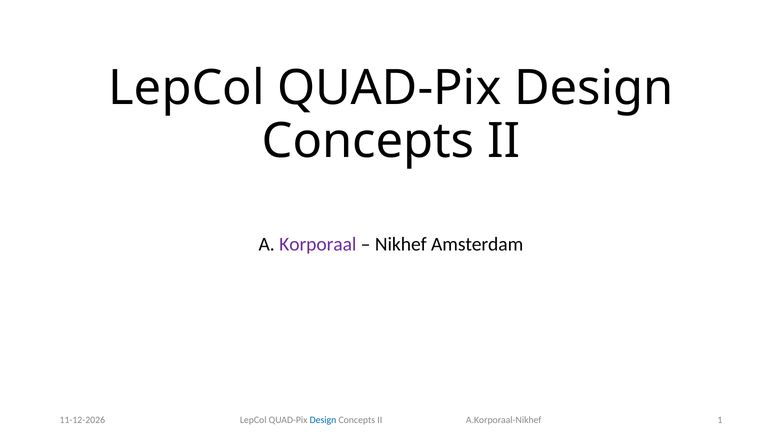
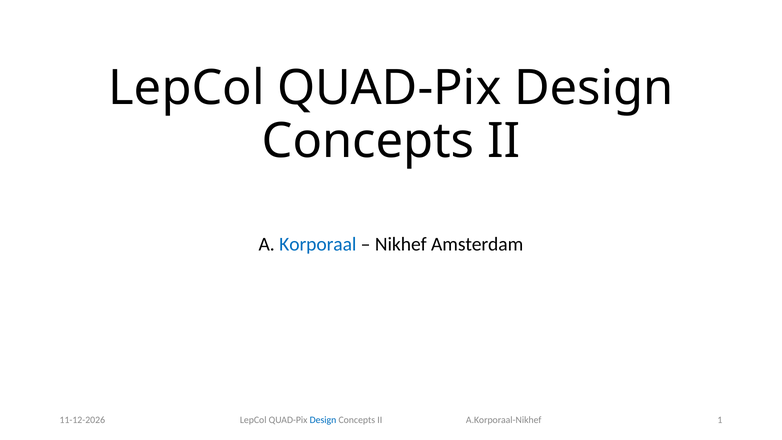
Korporaal colour: purple -> blue
